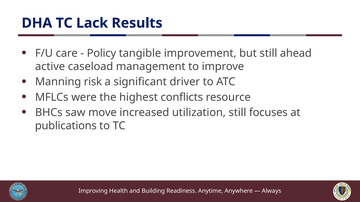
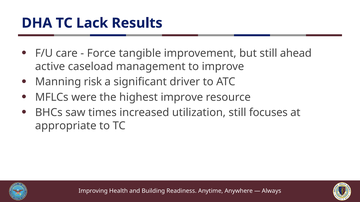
Policy: Policy -> Force
highest conflicts: conflicts -> improve
move: move -> times
publications: publications -> appropriate
